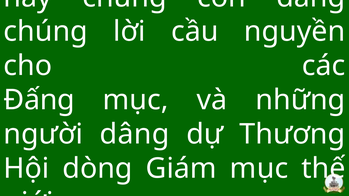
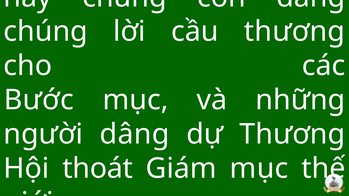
cầu nguyền: nguyền -> thương
Đấng: Đấng -> Bước
dòng: dòng -> thoát
